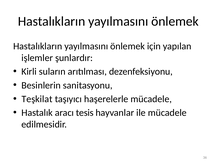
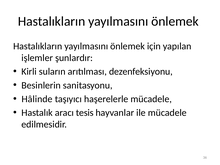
Teşkilat: Teşkilat -> Hâlinde
